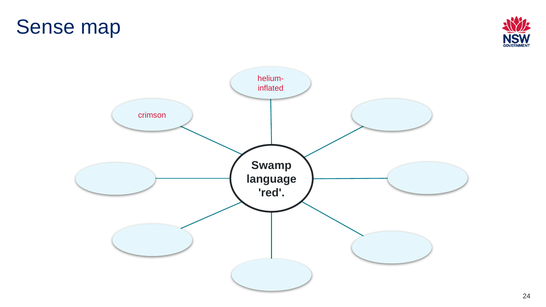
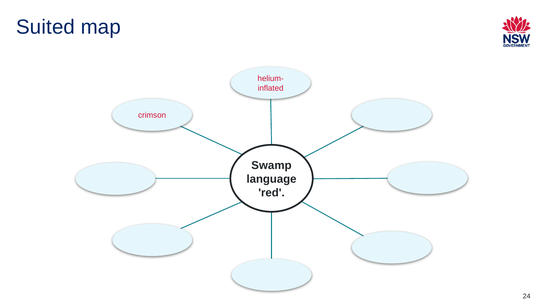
Sense: Sense -> Suited
